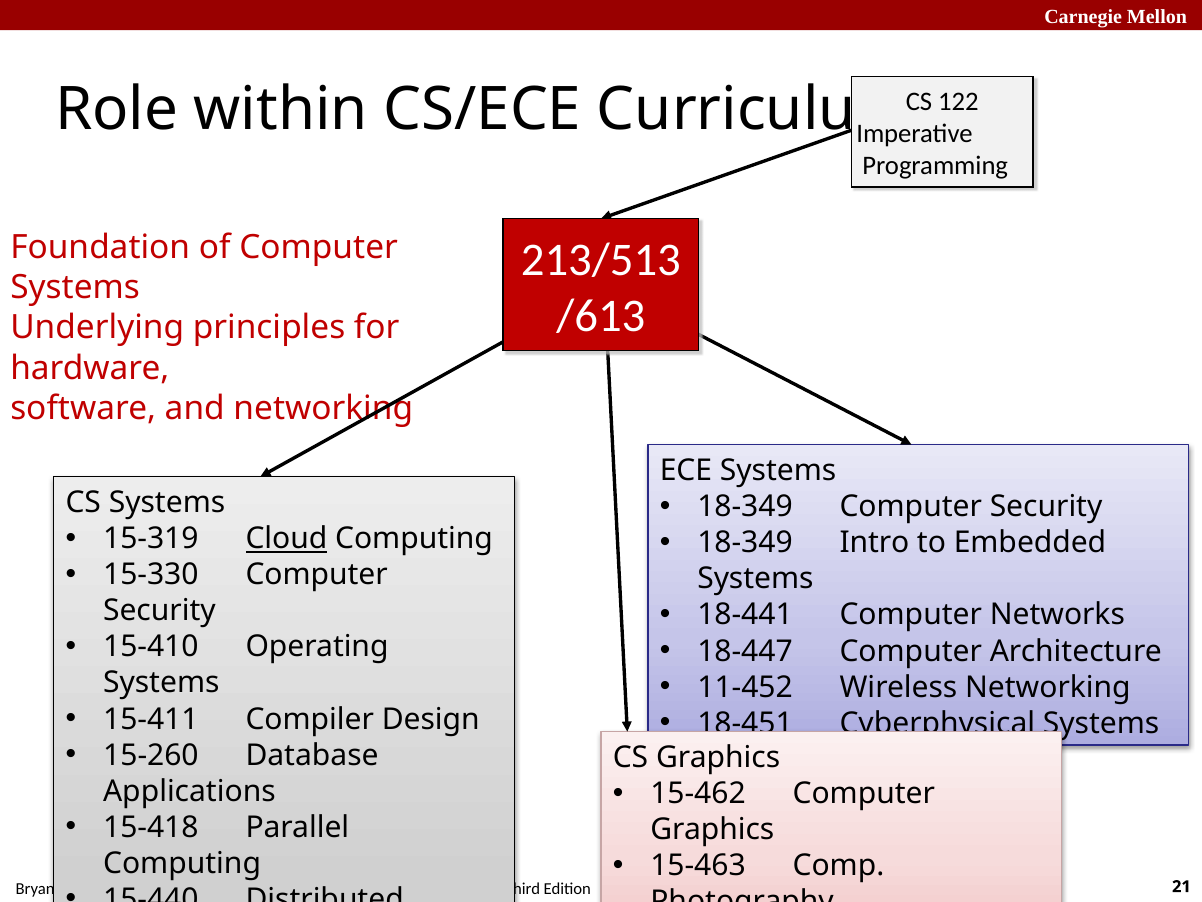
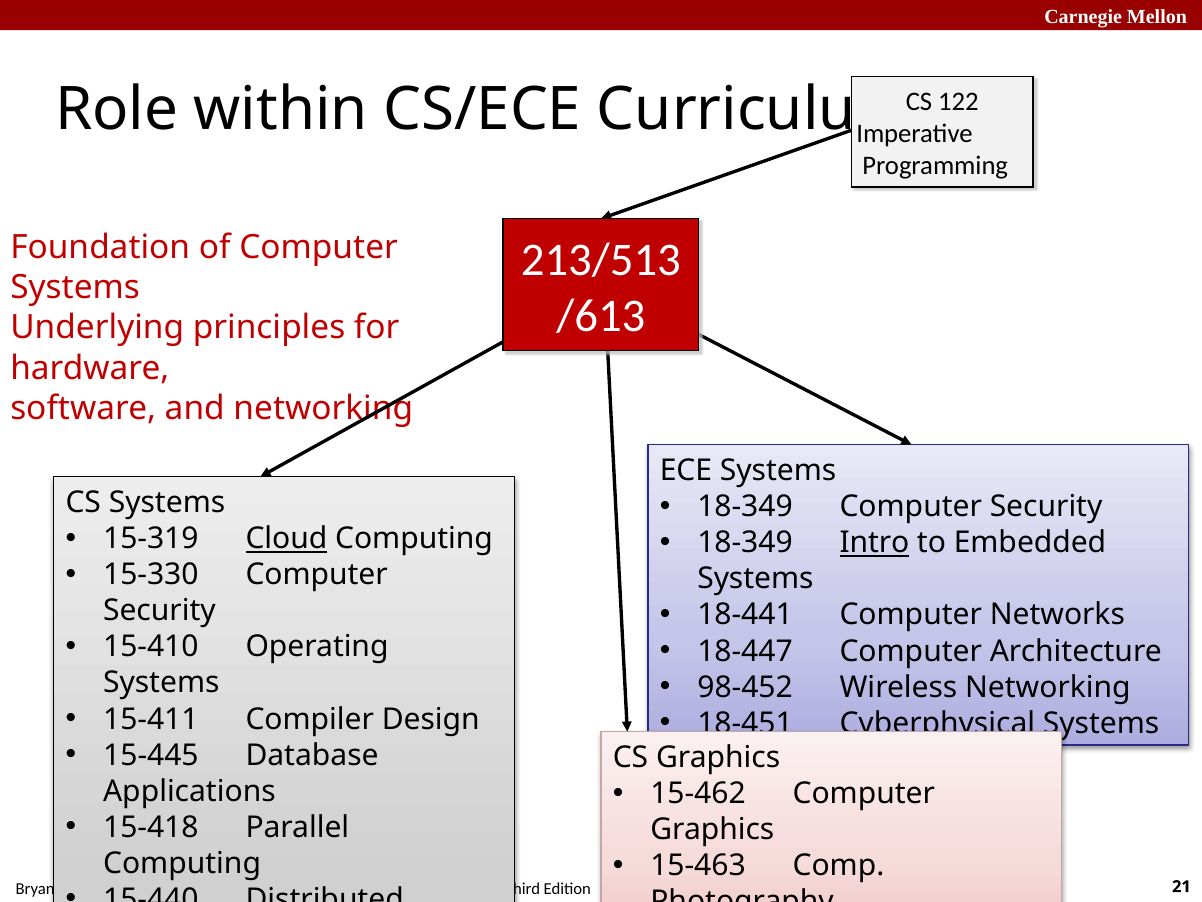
Intro underline: none -> present
11-452: 11-452 -> 98-452
15-260 at (151, 755): 15-260 -> 15-445
